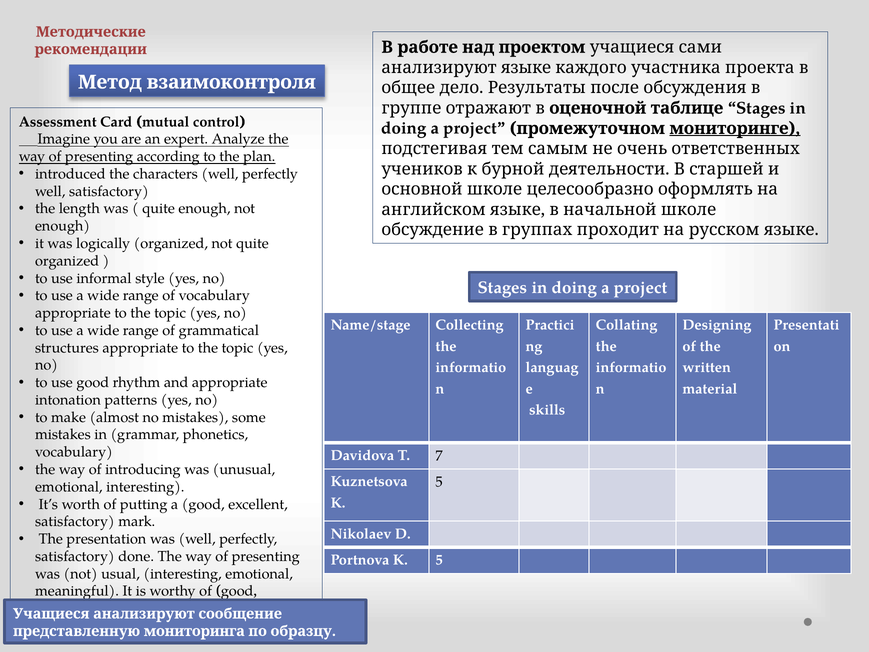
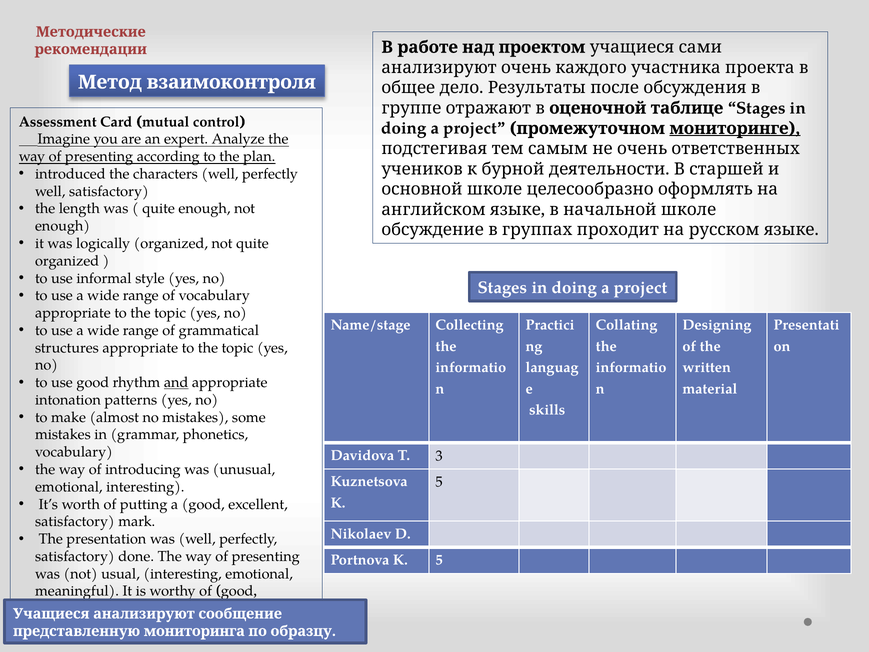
анализируют языке: языке -> очень
and underline: none -> present
7: 7 -> 3
